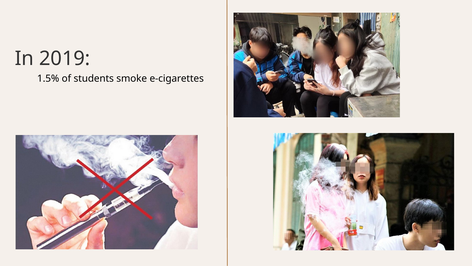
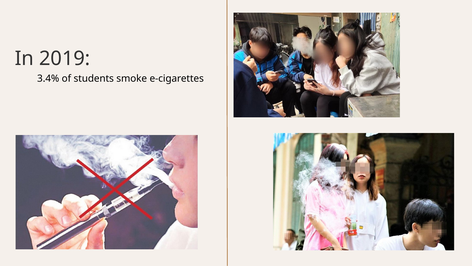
1.5%: 1.5% -> 3.4%
